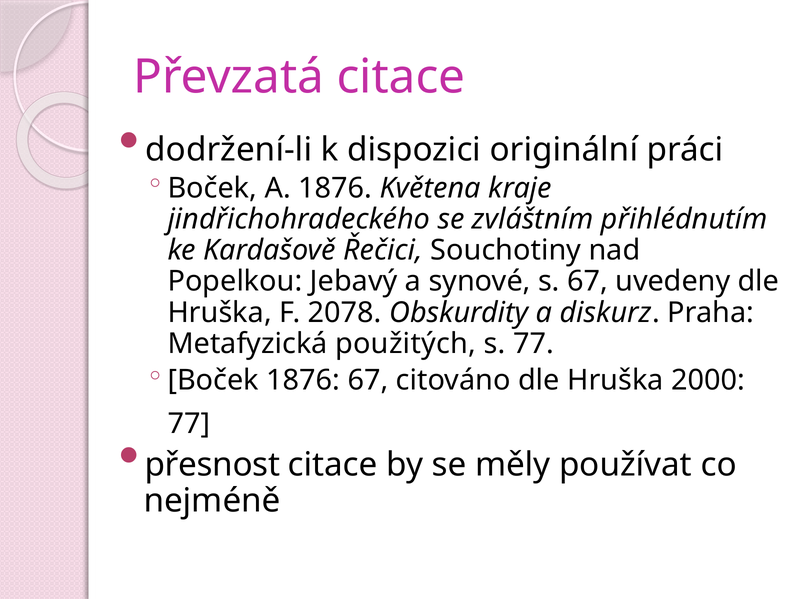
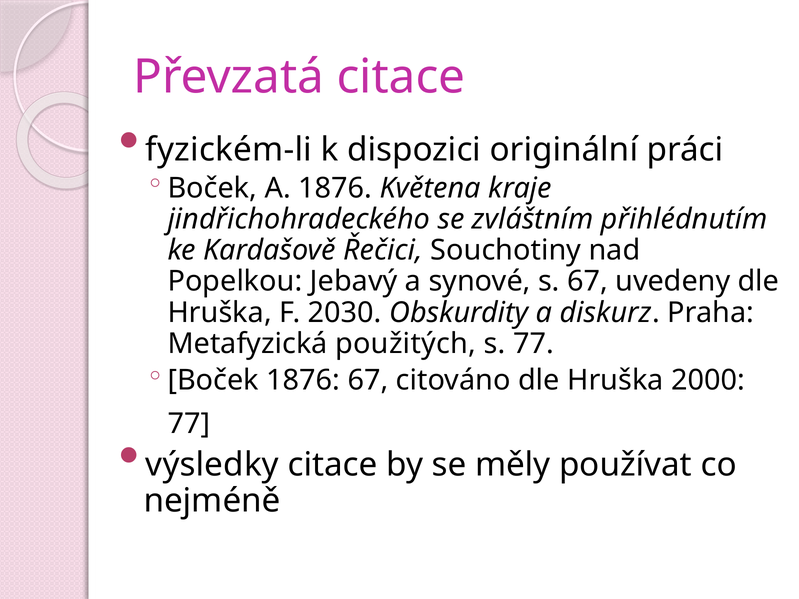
dodržení-li: dodržení-li -> fyzickém-li
2078: 2078 -> 2030
přesnost: přesnost -> výsledky
